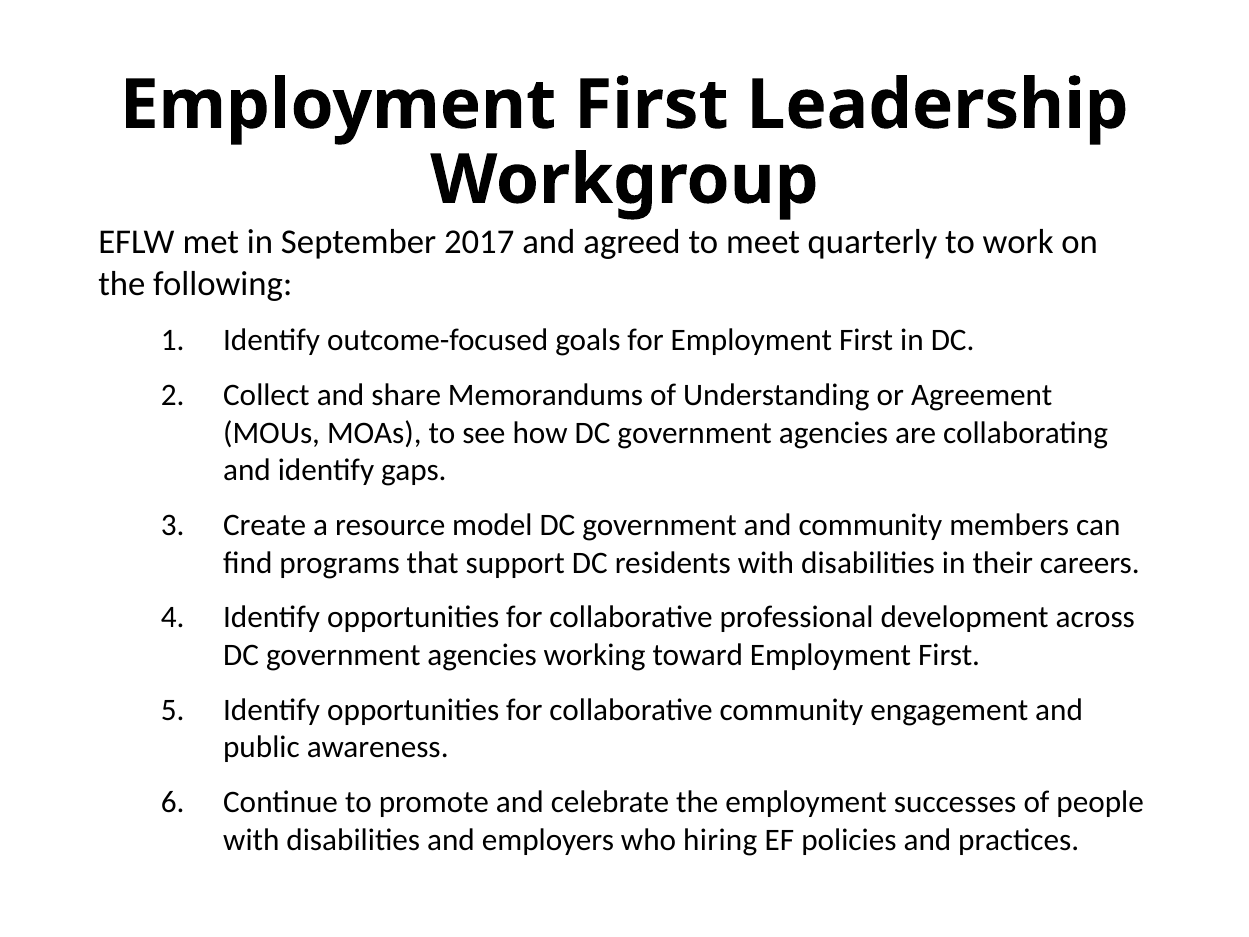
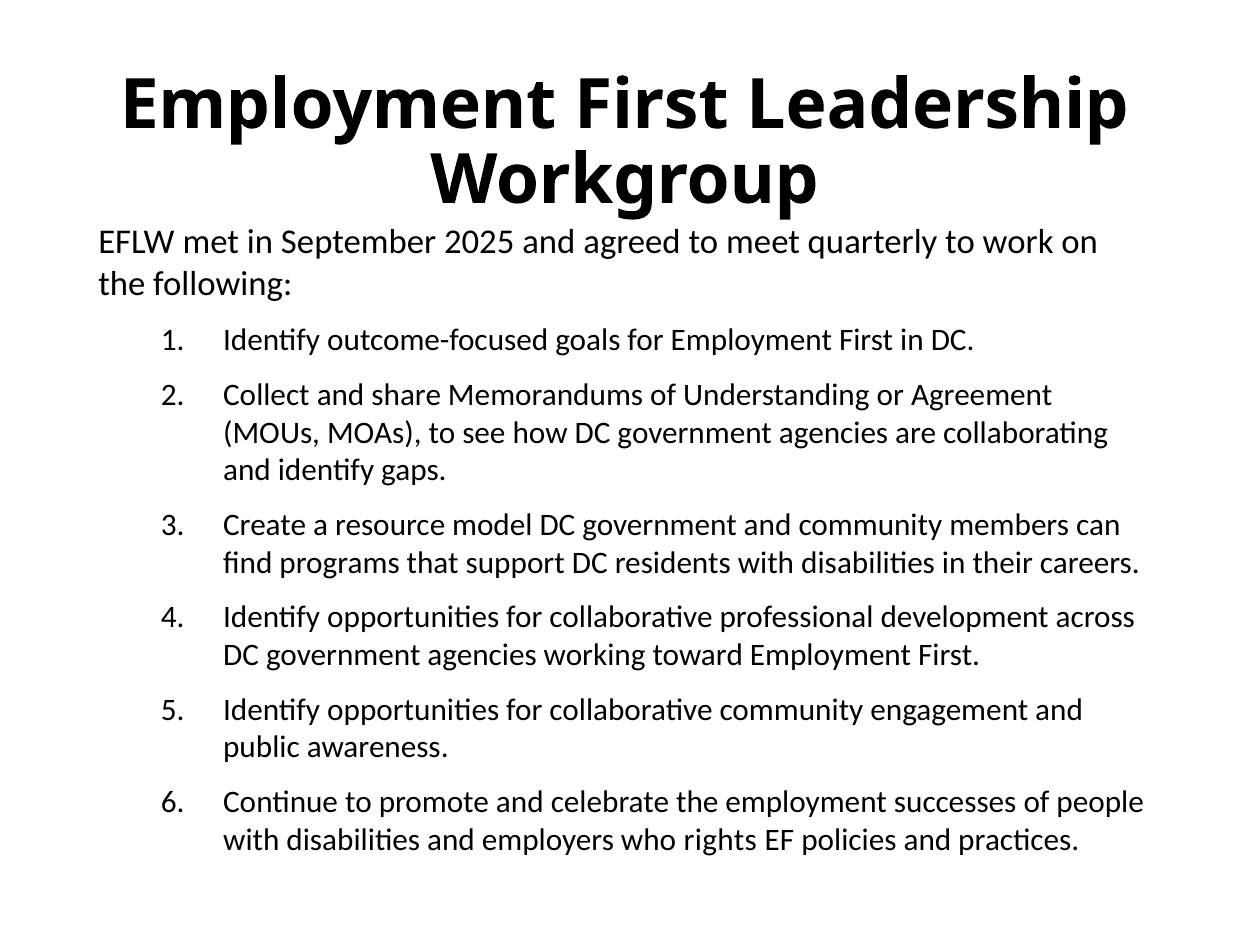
2017: 2017 -> 2025
hiring: hiring -> rights
